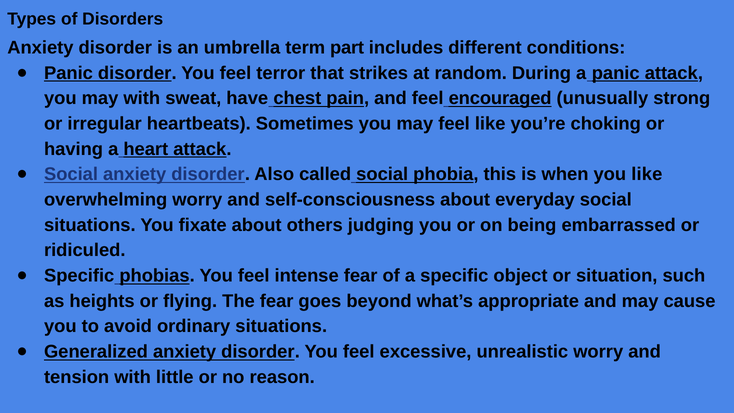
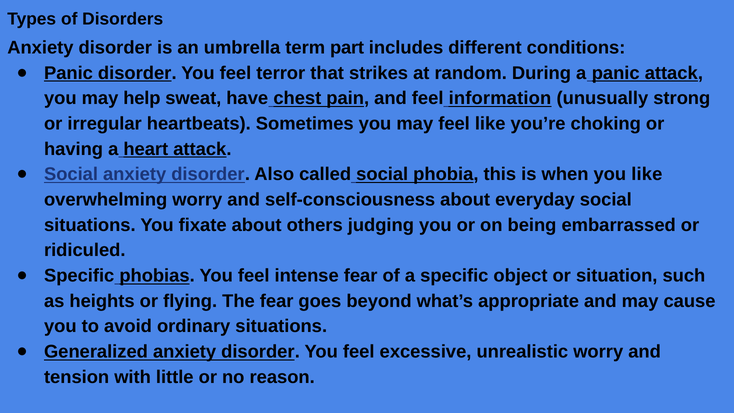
may with: with -> help
encouraged: encouraged -> information
